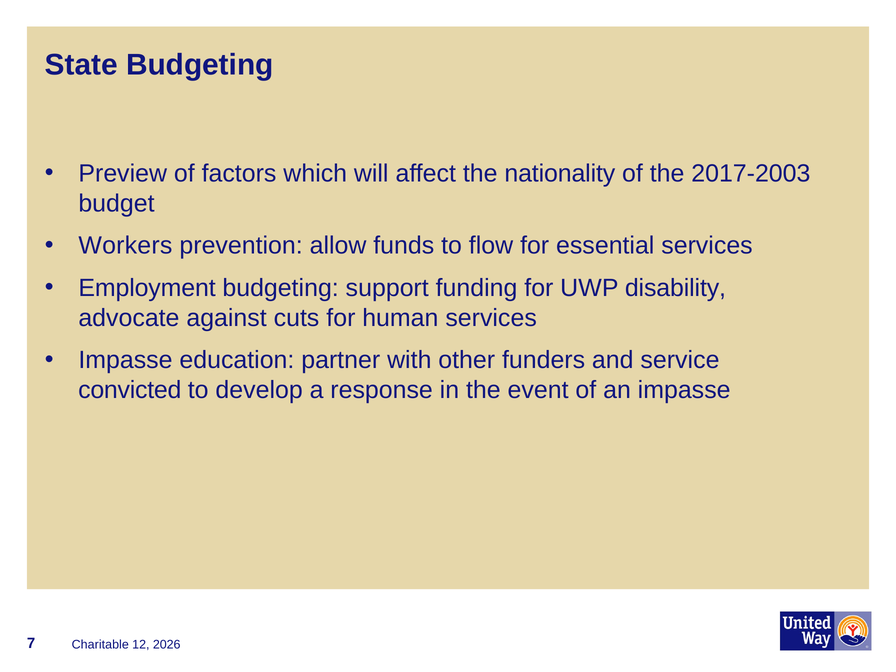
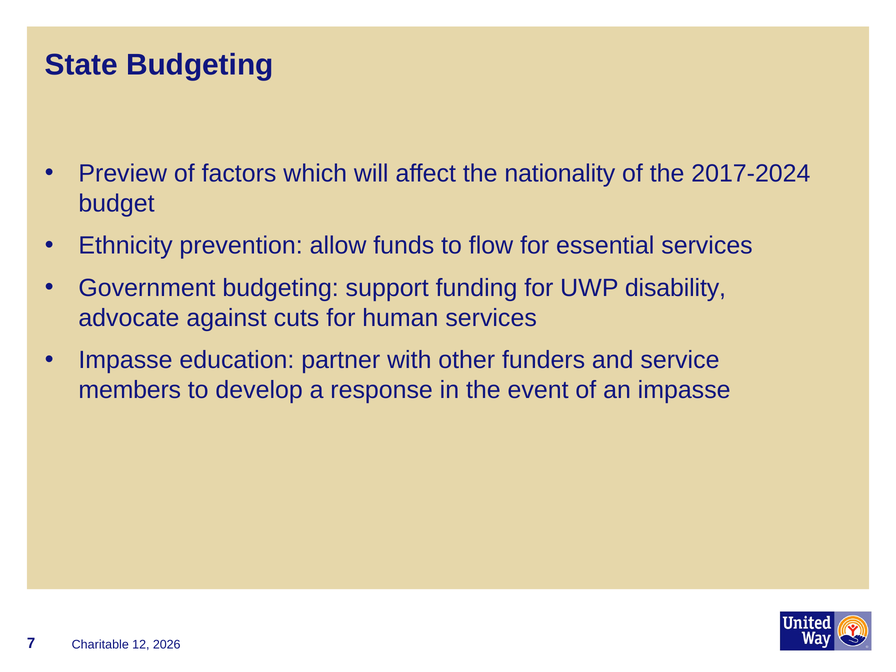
2017-2003: 2017-2003 -> 2017-2024
Workers: Workers -> Ethnicity
Employment: Employment -> Government
convicted: convicted -> members
